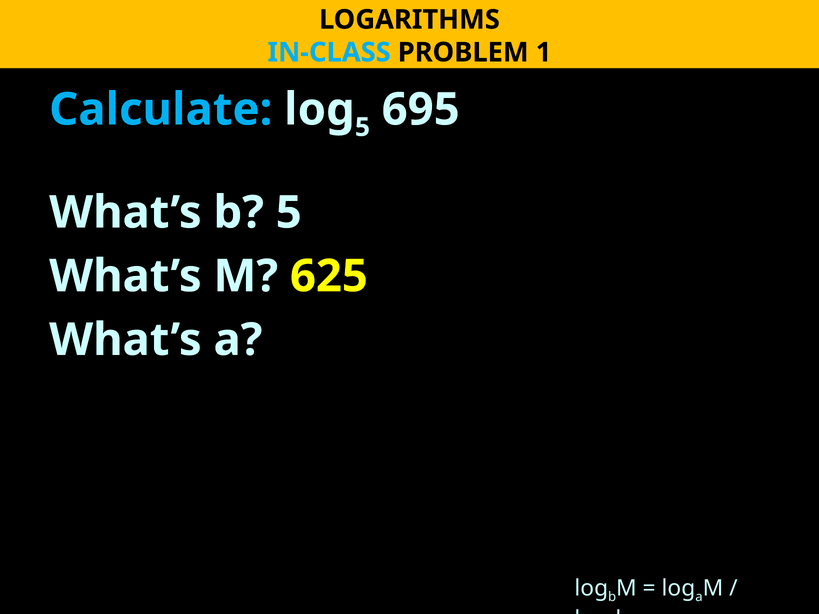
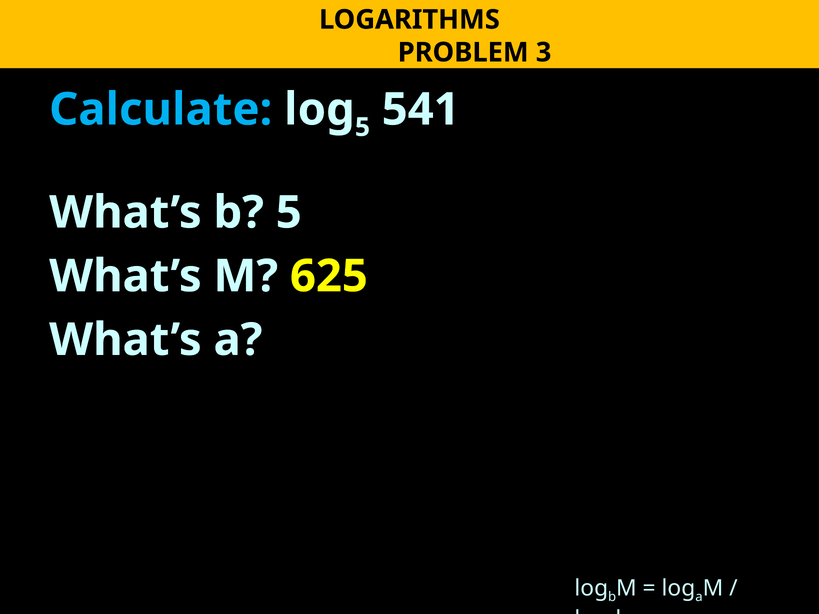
IN-CLASS colour: light blue -> yellow
1: 1 -> 3
695: 695 -> 541
